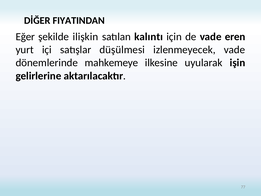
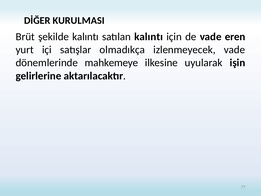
FIYATINDAN: FIYATINDAN -> KURULMASI
Eğer: Eğer -> Brüt
şekilde ilişkin: ilişkin -> kalıntı
düşülmesi: düşülmesi -> olmadıkça
